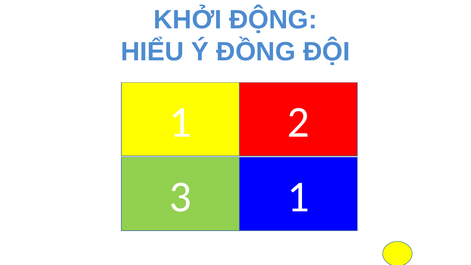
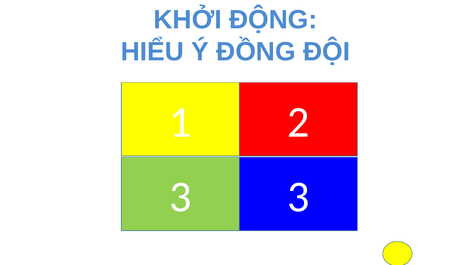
3 1: 1 -> 3
